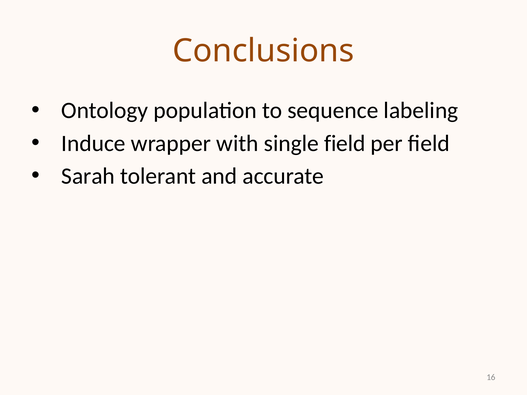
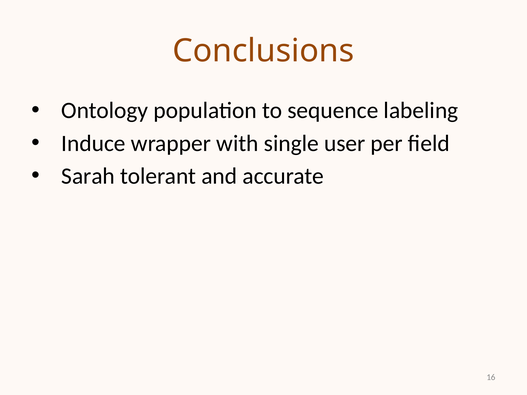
single field: field -> user
